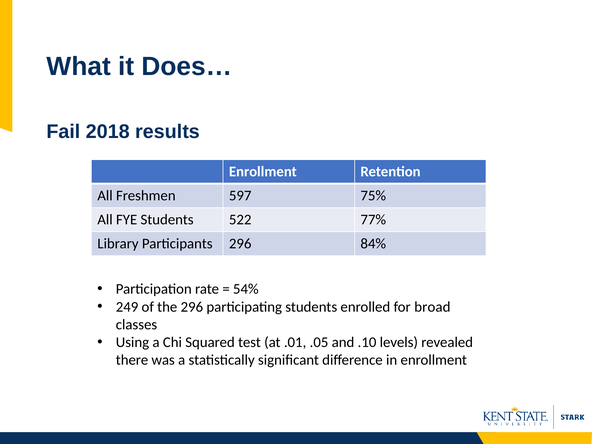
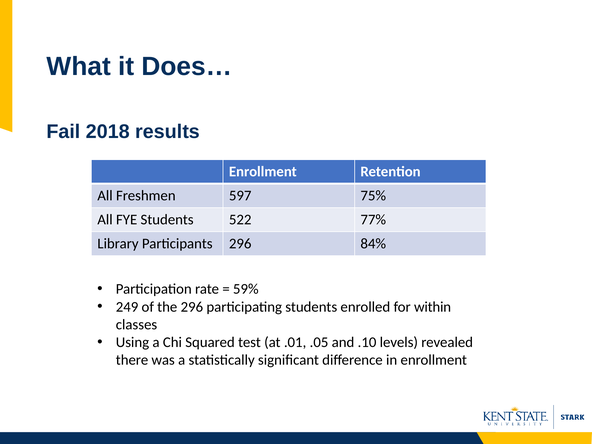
54%: 54% -> 59%
broad: broad -> within
